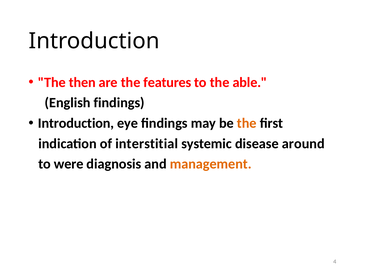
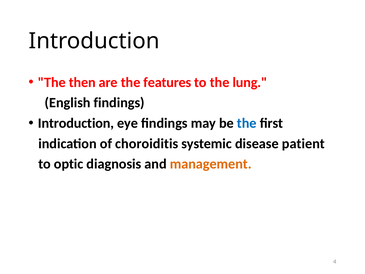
able: able -> lung
the at (247, 123) colour: orange -> blue
interstitial: interstitial -> choroiditis
around: around -> patient
were: were -> optic
